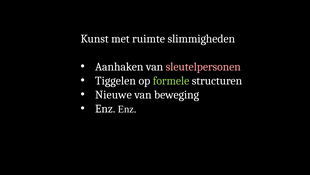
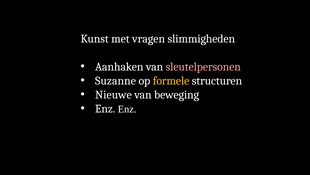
ruimte: ruimte -> vragen
Tiggelen: Tiggelen -> Suzanne
formele colour: light green -> yellow
